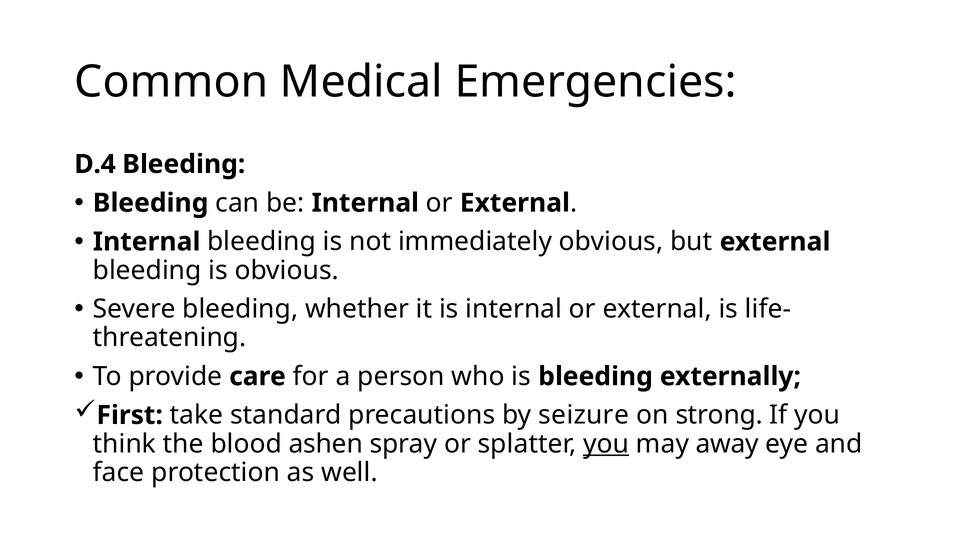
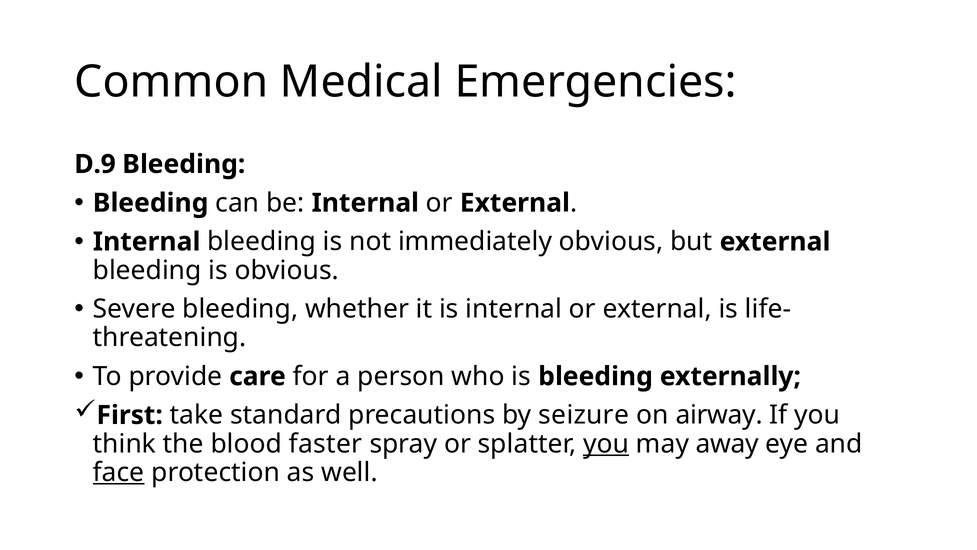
D.4: D.4 -> D.9
strong: strong -> airway
ashen: ashen -> faster
face underline: none -> present
